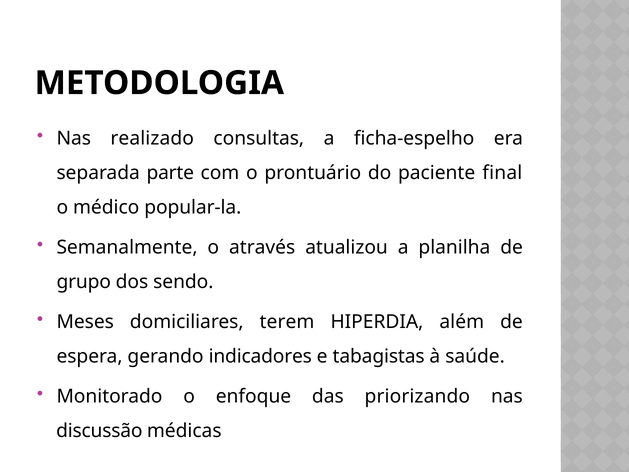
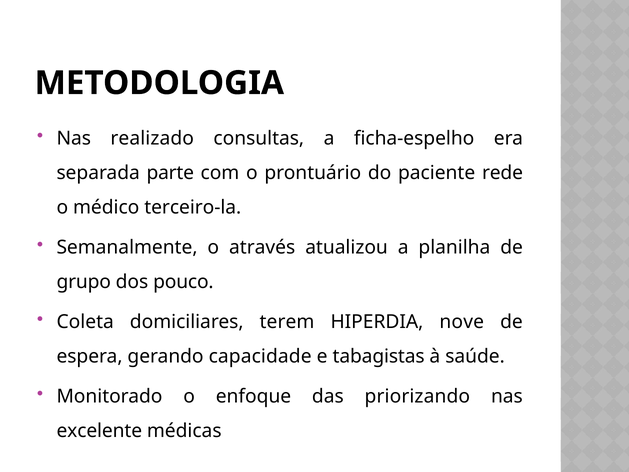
final: final -> rede
popular-la: popular-la -> terceiro-la
sendo: sendo -> pouco
Meses: Meses -> Coleta
além: além -> nove
indicadores: indicadores -> capacidade
discussão: discussão -> excelente
